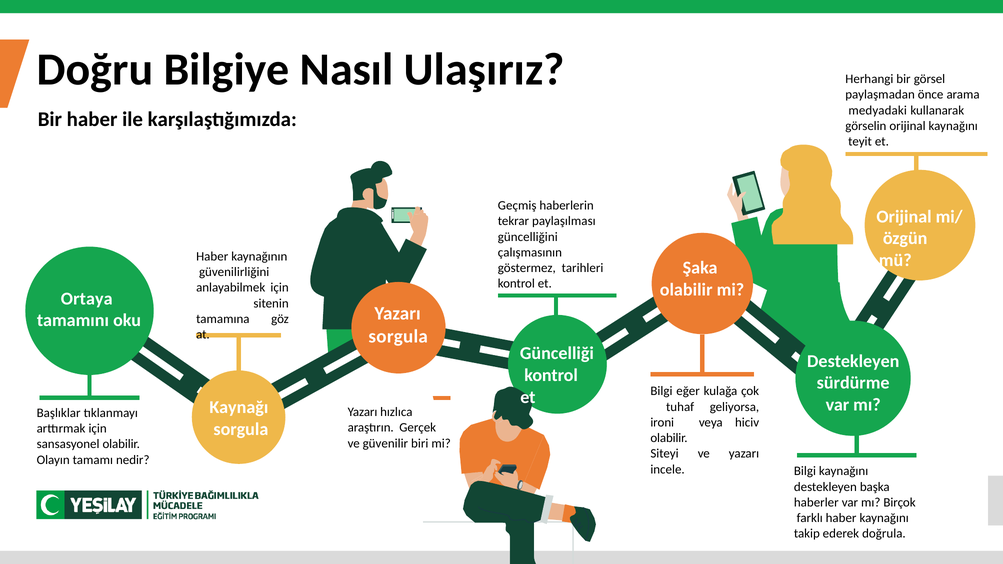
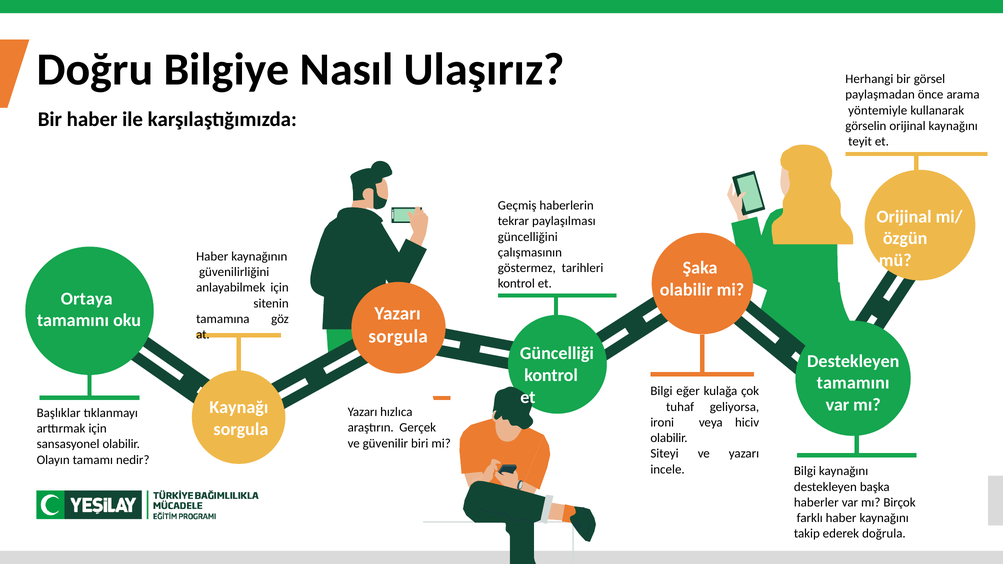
medyadaki: medyadaki -> yöntemiyle
sürdürme at (853, 383): sürdürme -> tamamını
